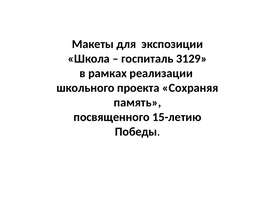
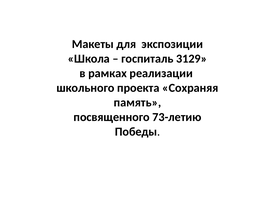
15-летию: 15-летию -> 73-летию
